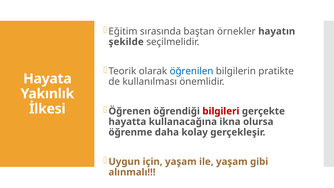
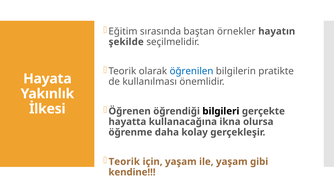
bilgileri colour: red -> black
Uygun at (124, 162): Uygun -> Teorik
alınmalı: alınmalı -> kendine
